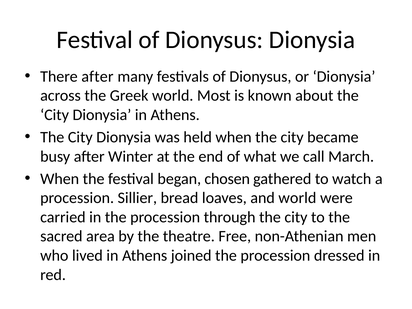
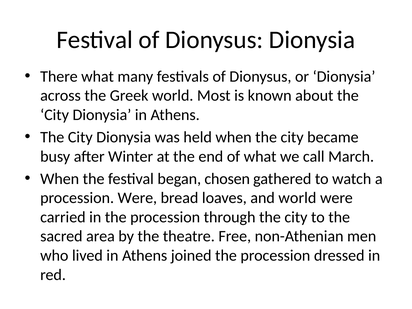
There after: after -> what
procession Sillier: Sillier -> Were
